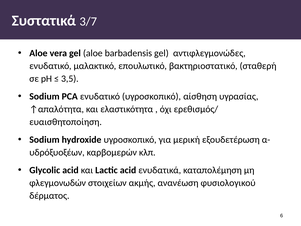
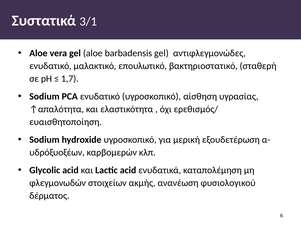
3/7: 3/7 -> 3/1
3,5: 3,5 -> 1,7
